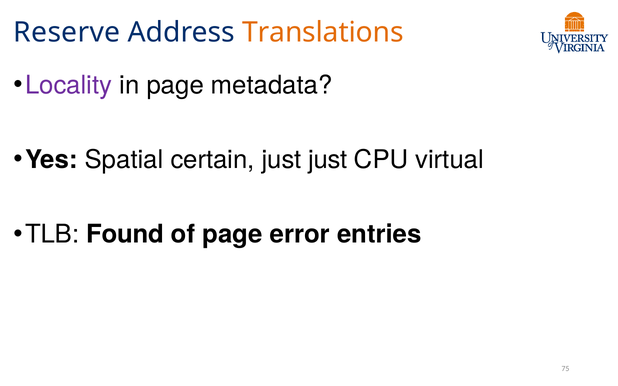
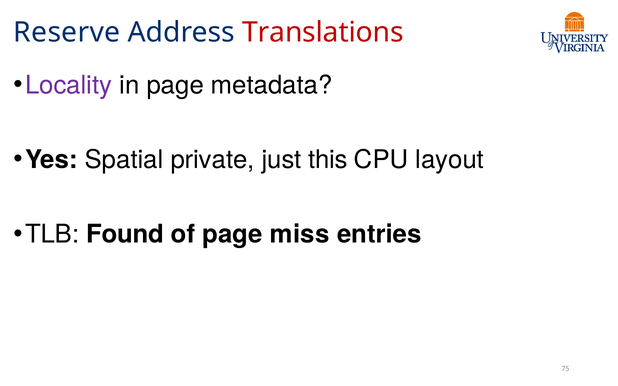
Translations colour: orange -> red
certain: certain -> private
just just: just -> this
virtual: virtual -> layout
error: error -> miss
